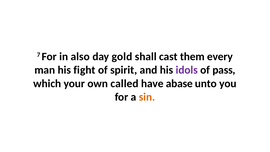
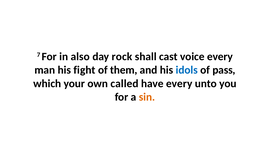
gold: gold -> rock
them: them -> voice
spirit: spirit -> them
idols colour: purple -> blue
have abase: abase -> every
